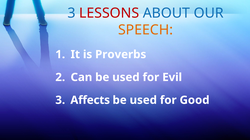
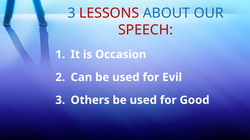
SPEECH colour: orange -> red
Proverbs: Proverbs -> Occasion
Affects: Affects -> Others
